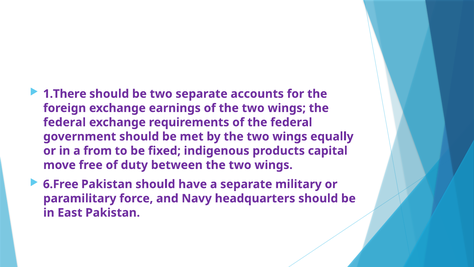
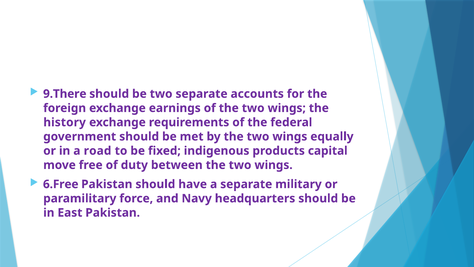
1.There: 1.There -> 9.There
federal at (65, 122): federal -> history
from: from -> road
